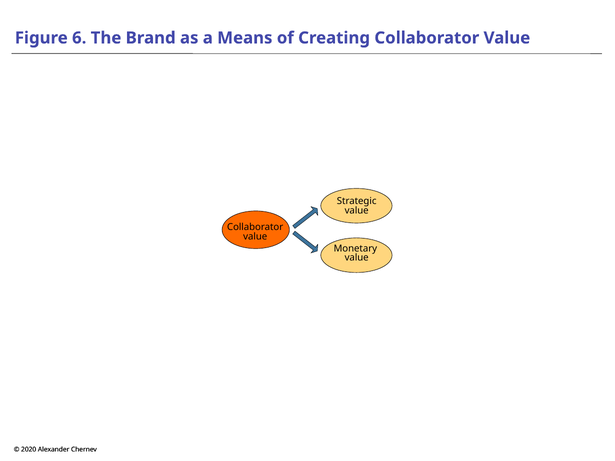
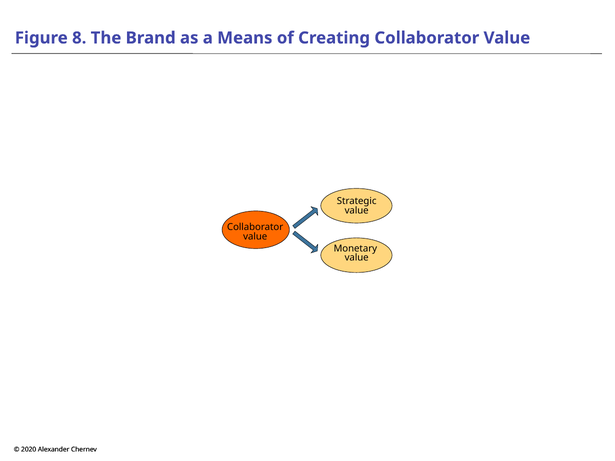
6: 6 -> 8
